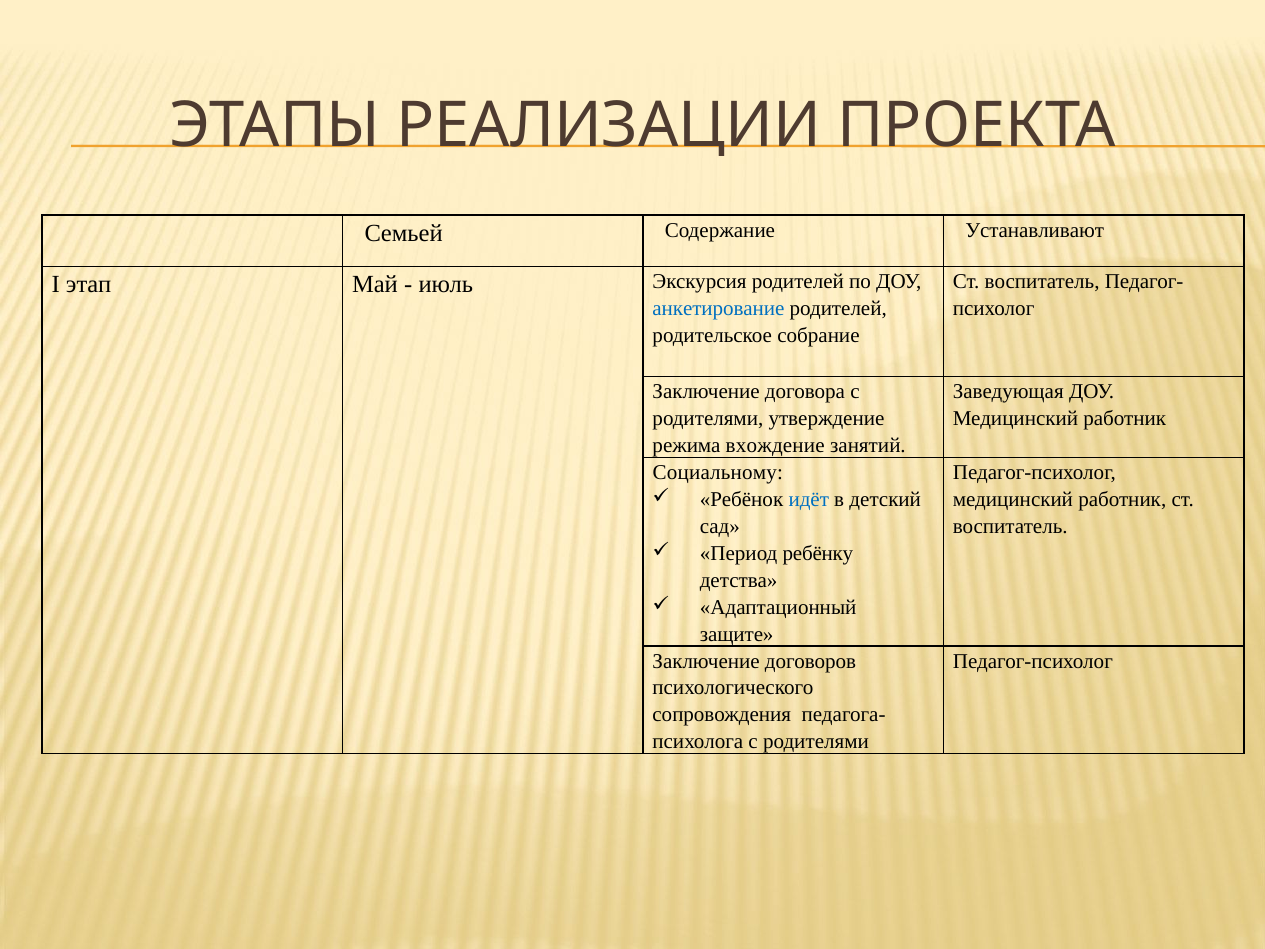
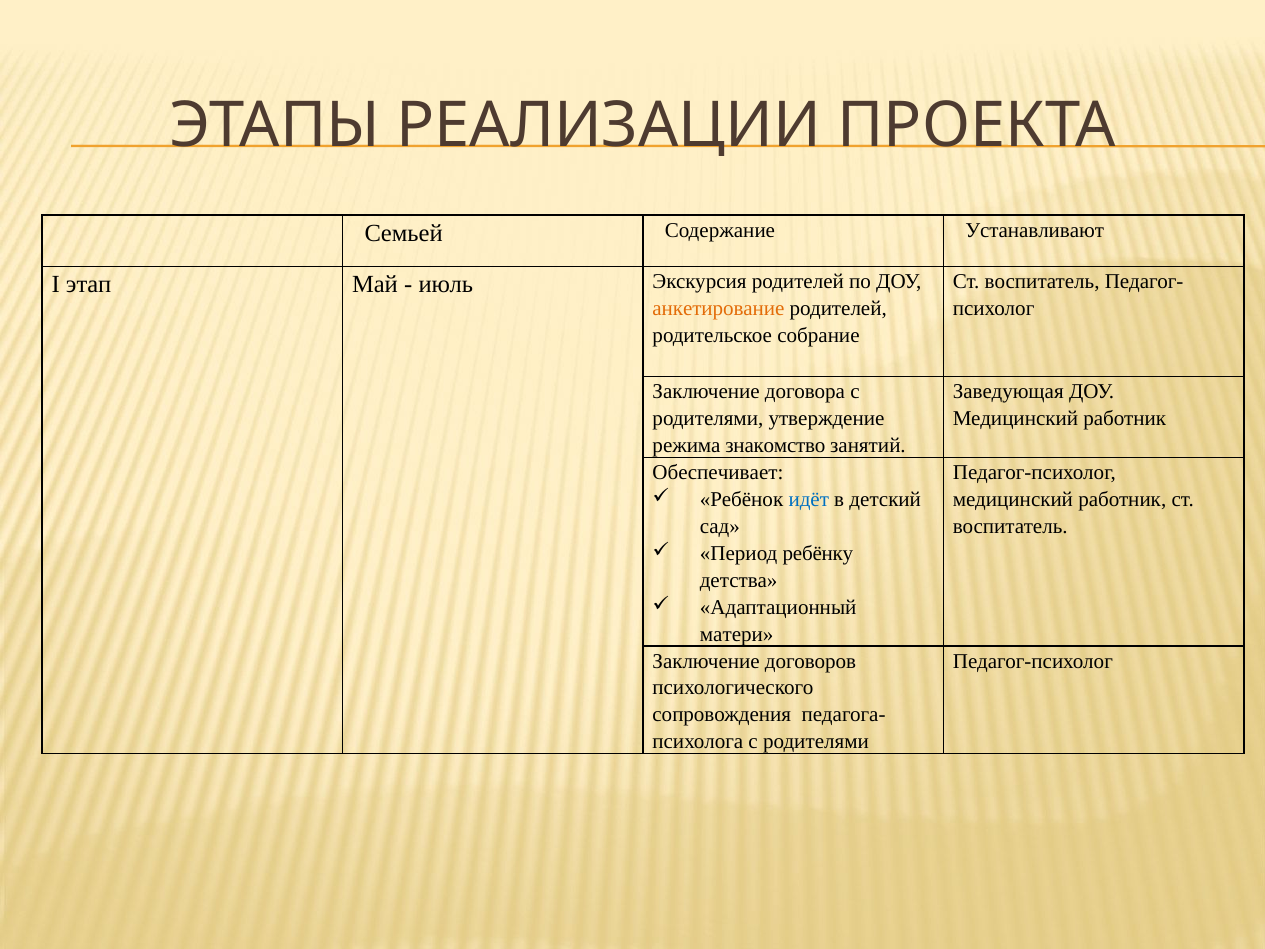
анкетирование colour: blue -> orange
вхождение: вхождение -> знакомство
Социальному: Социальному -> Обеспечивает
защите: защите -> матери
